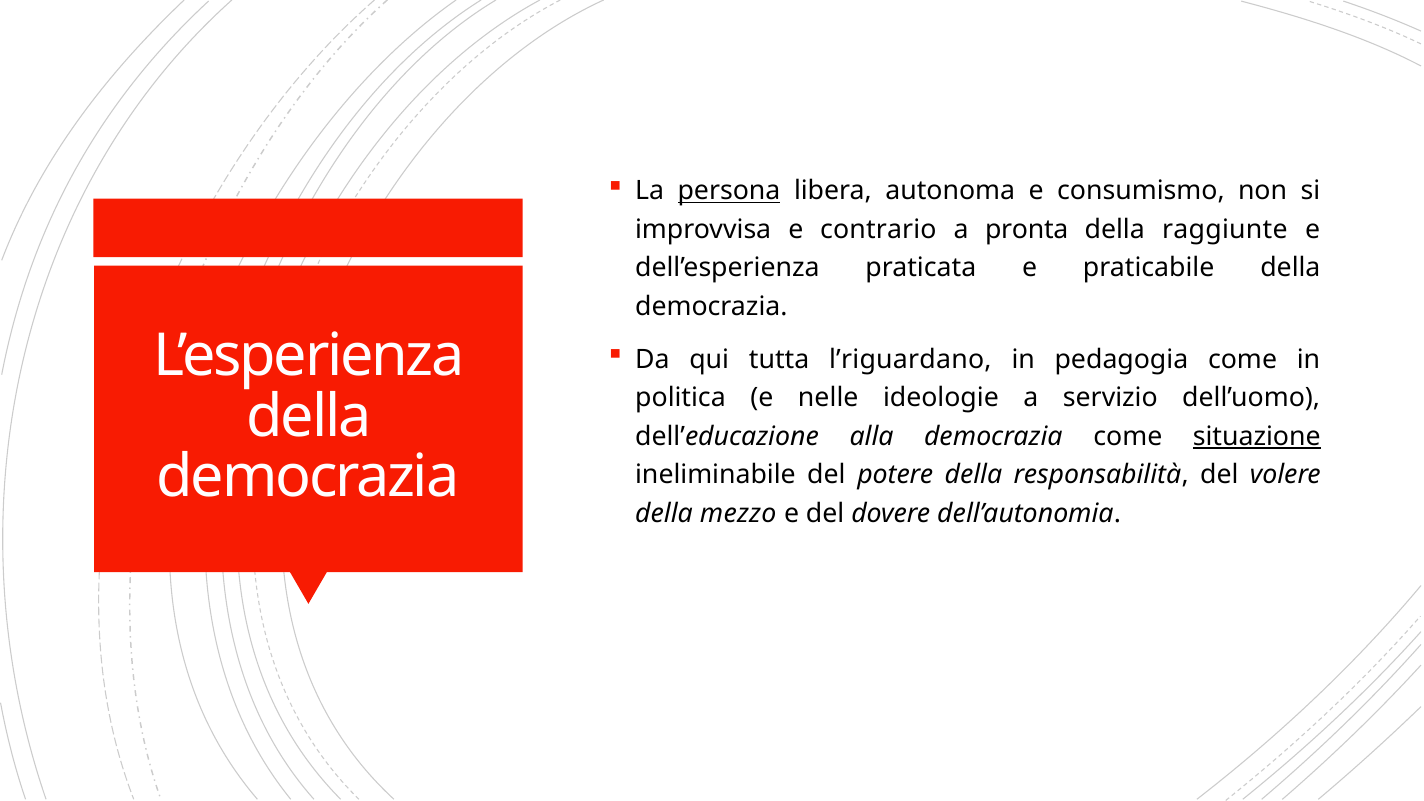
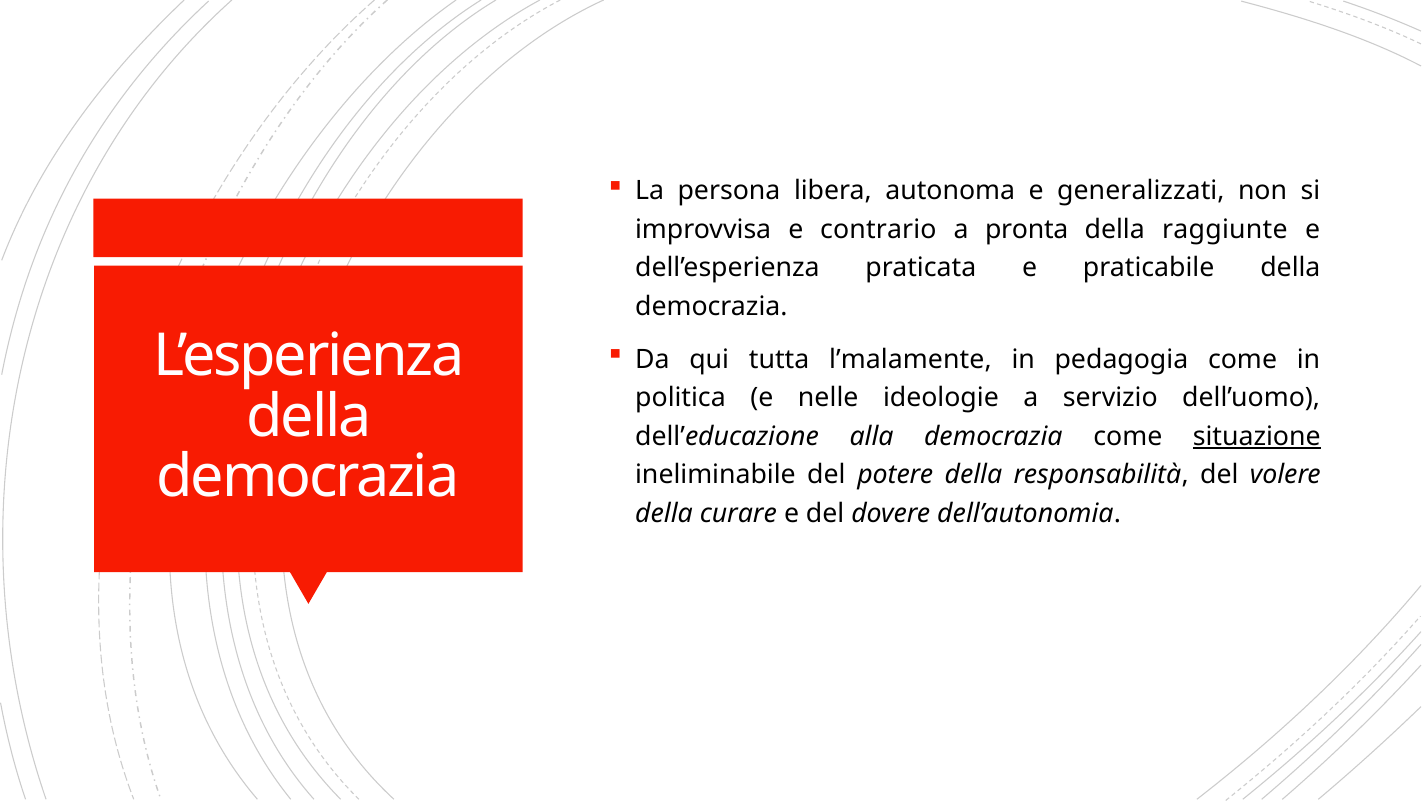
persona underline: present -> none
consumismo: consumismo -> generalizzati
l’riguardano: l’riguardano -> l’malamente
mezzo: mezzo -> curare
